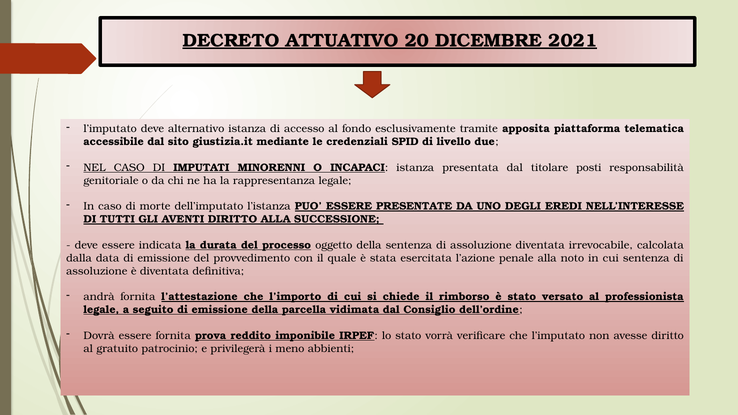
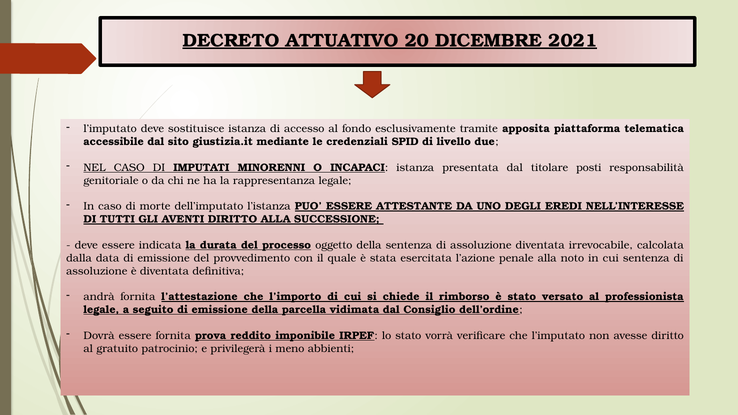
alternativo: alternativo -> sostituisce
PRESENTATE: PRESENTATE -> ATTESTANTE
